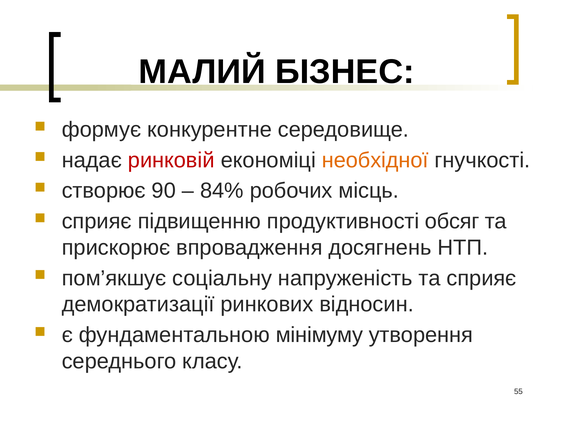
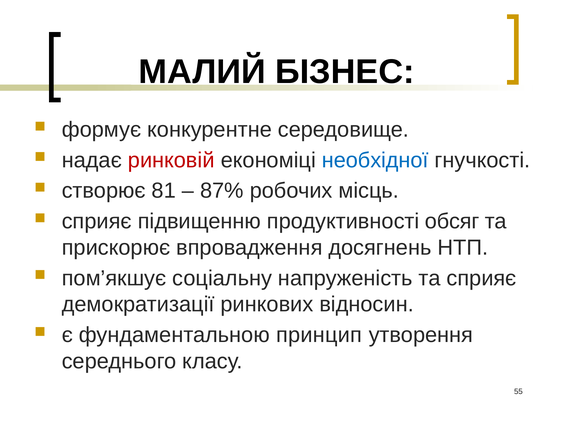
необхідної colour: orange -> blue
90: 90 -> 81
84%: 84% -> 87%
мінімуму: мінімуму -> принцип
